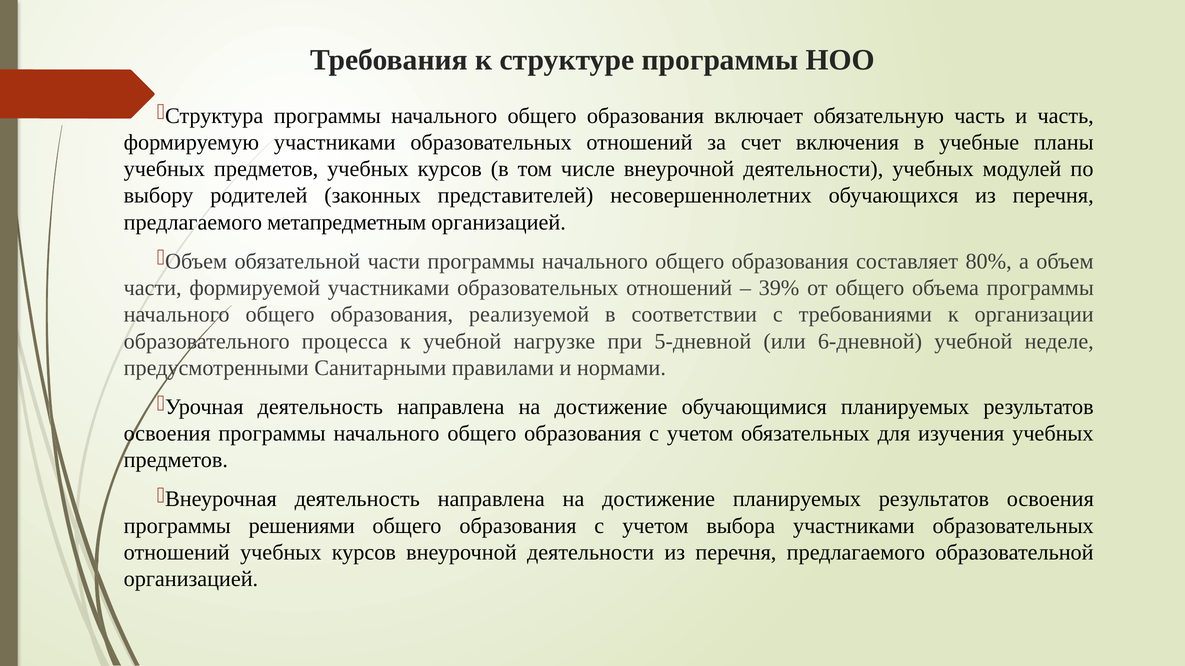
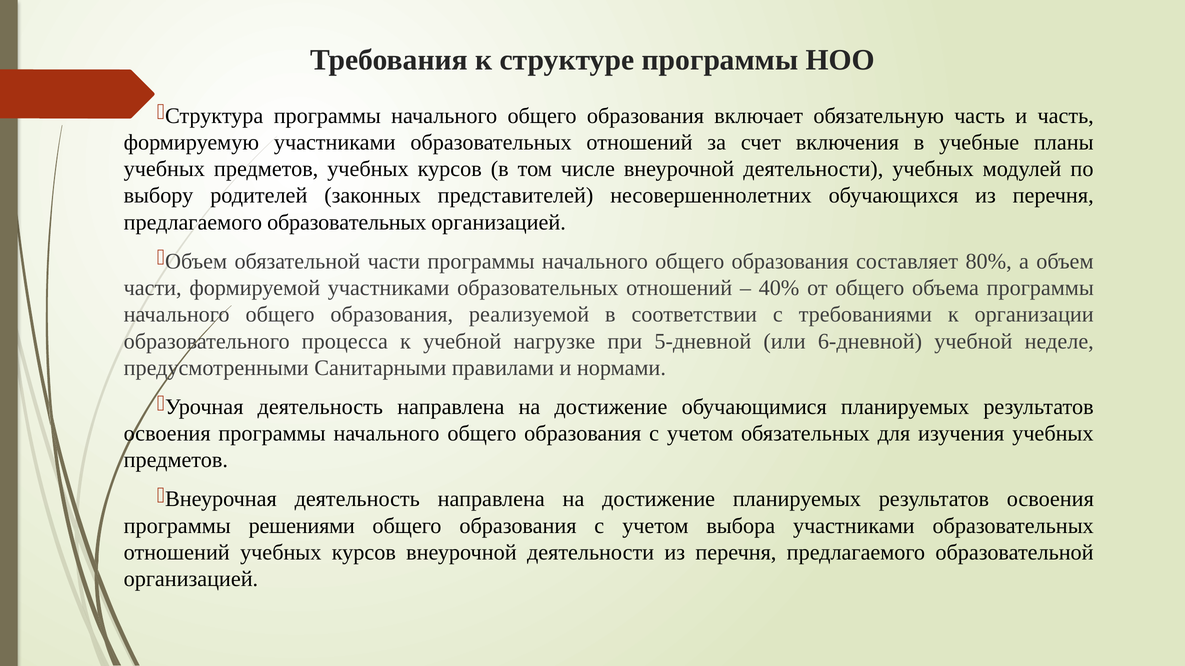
предлагаемого метапредметным: метапредметным -> образовательных
39%: 39% -> 40%
